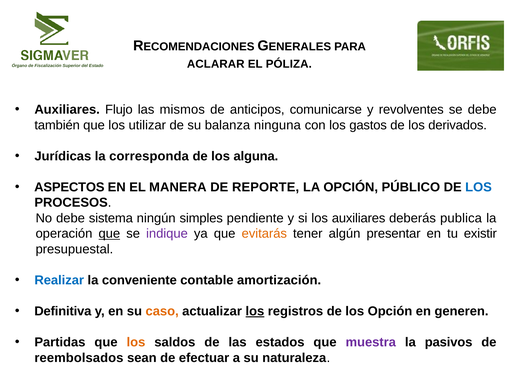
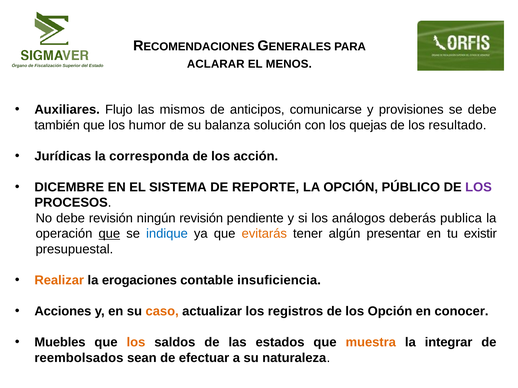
PÓLIZA: PÓLIZA -> MENOS
revolventes: revolventes -> provisiones
utilizar: utilizar -> humor
ninguna: ninguna -> solución
gastos: gastos -> quejas
derivados: derivados -> resultado
alguna: alguna -> acción
ASPECTOS: ASPECTOS -> DICEMBRE
MANERA: MANERA -> SISTEMA
LOS at (479, 187) colour: blue -> purple
debe sistema: sistema -> revisión
ningún simples: simples -> revisión
los auxiliares: auxiliares -> análogos
indique colour: purple -> blue
Realizar colour: blue -> orange
conveniente: conveniente -> erogaciones
amortización: amortización -> insuficiencia
Definitiva: Definitiva -> Acciones
los at (255, 312) underline: present -> none
generen: generen -> conocer
Partidas: Partidas -> Muebles
muestra colour: purple -> orange
pasivos: pasivos -> integrar
